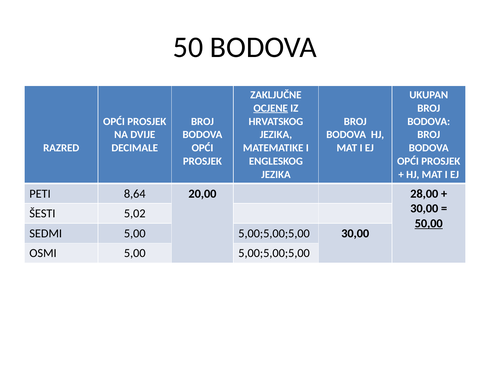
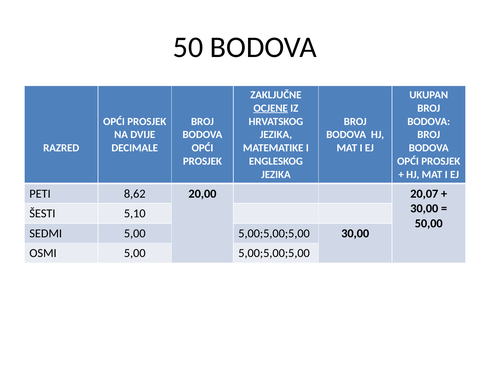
8,64: 8,64 -> 8,62
28,00: 28,00 -> 20,07
5,02: 5,02 -> 5,10
50,00 underline: present -> none
